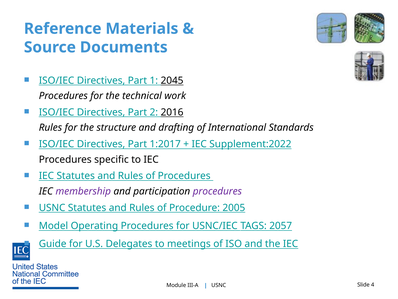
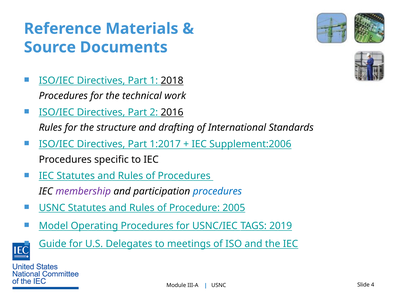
2045: 2045 -> 2018
Supplement:2022: Supplement:2022 -> Supplement:2006
procedures at (217, 191) colour: purple -> blue
2057: 2057 -> 2019
